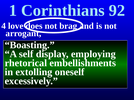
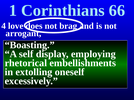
92: 92 -> 66
